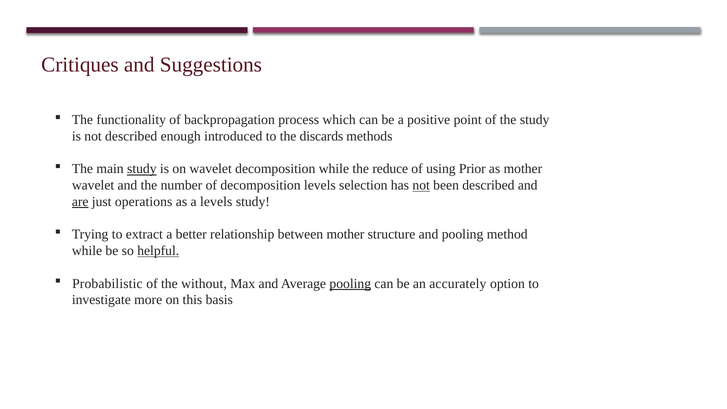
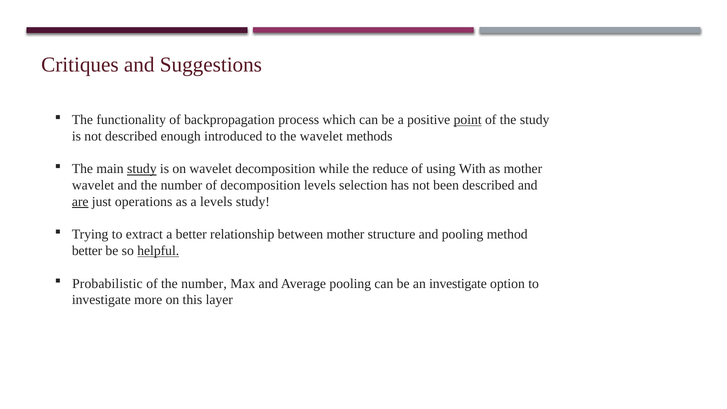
point underline: none -> present
the discards: discards -> wavelet
Prior: Prior -> With
not at (421, 185) underline: present -> none
while at (87, 251): while -> better
of the without: without -> number
pooling at (350, 283) underline: present -> none
an accurately: accurately -> investigate
basis: basis -> layer
